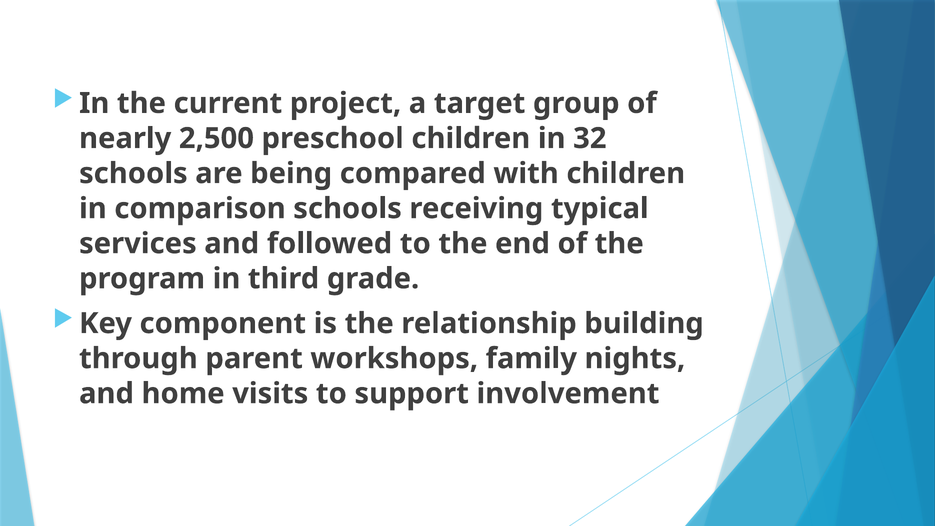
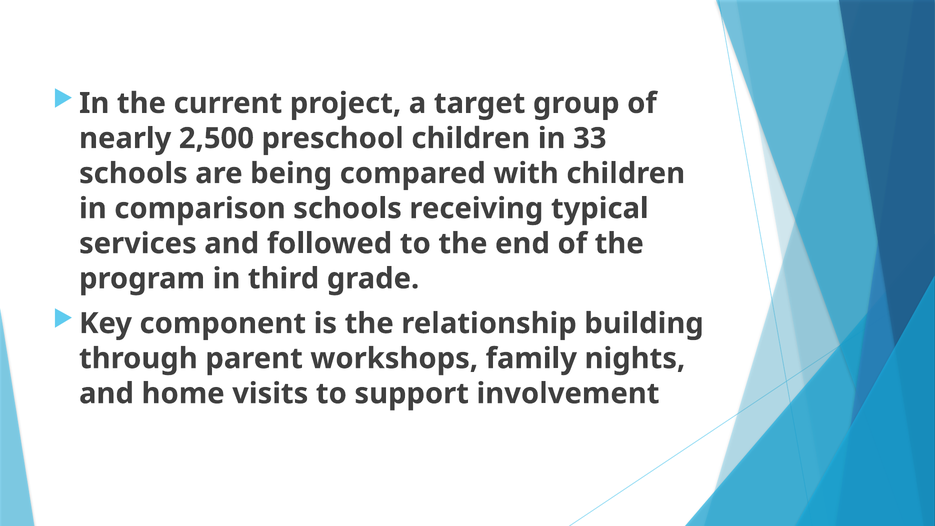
32: 32 -> 33
